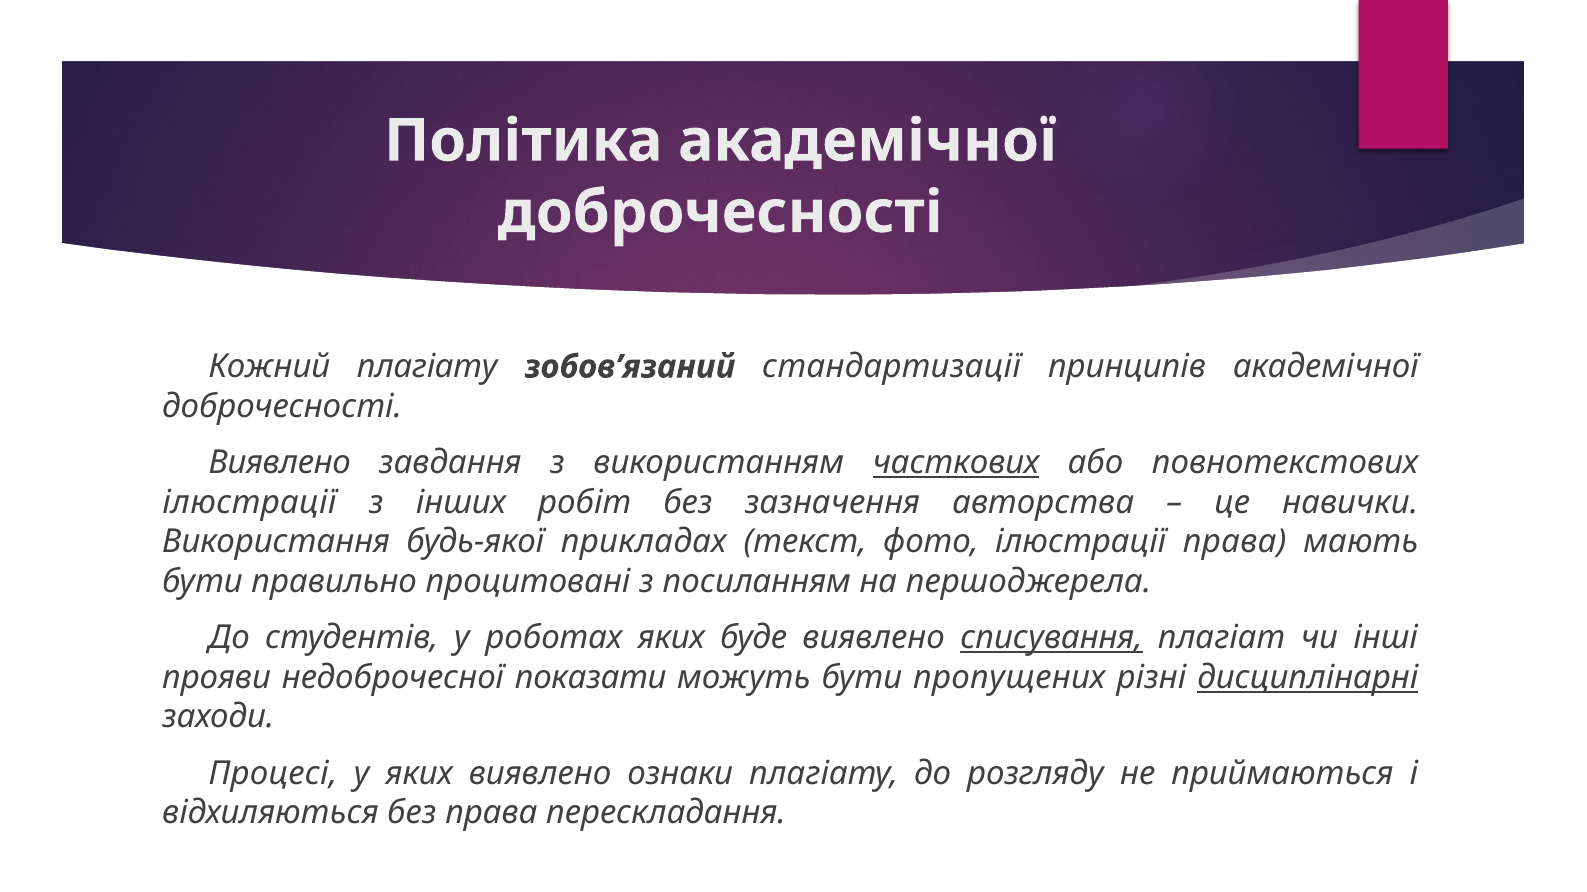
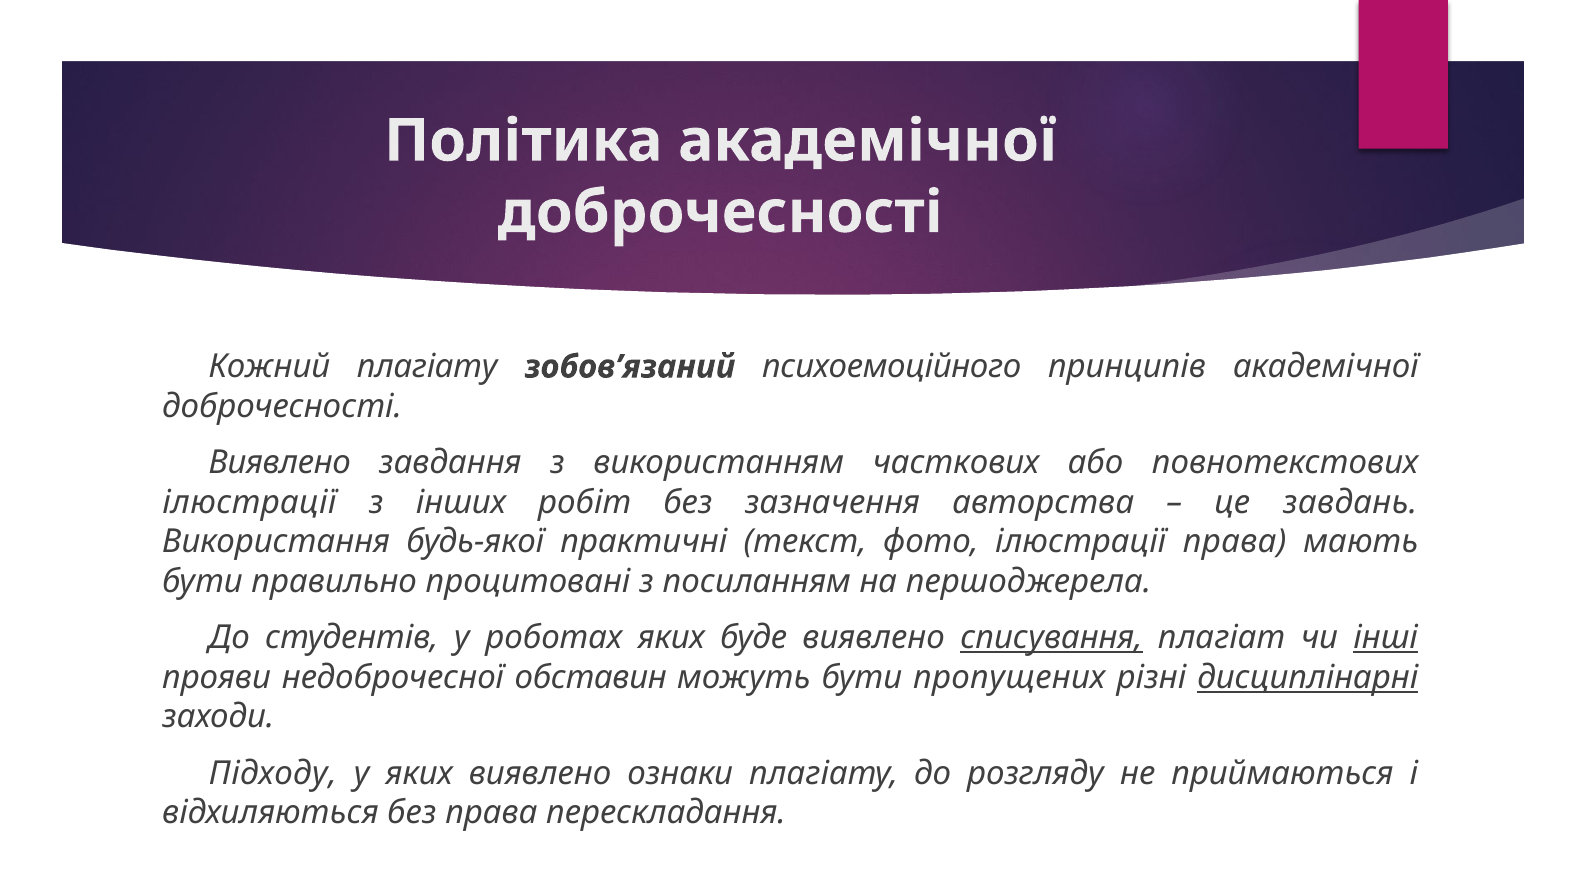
стандартизації: стандартизації -> психоемоційного
часткових underline: present -> none
навички: навички -> завдань
прикладах: прикладах -> практичні
інші underline: none -> present
показати: показати -> обставин
Процесі: Процесі -> Підходу
